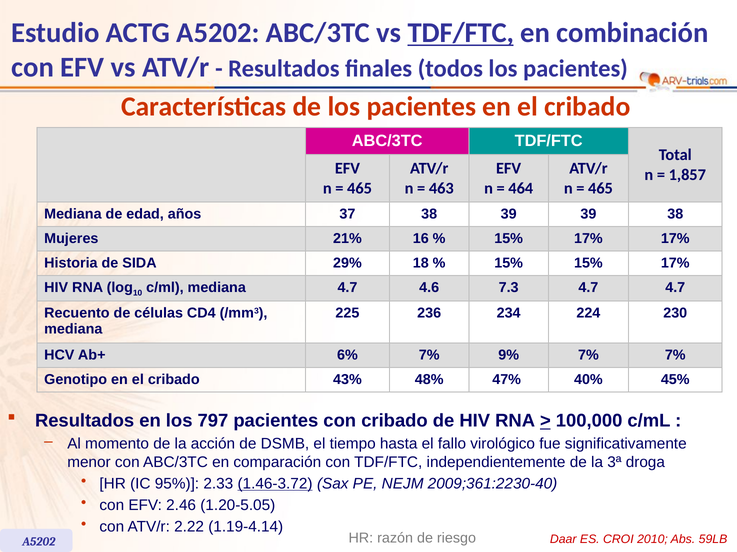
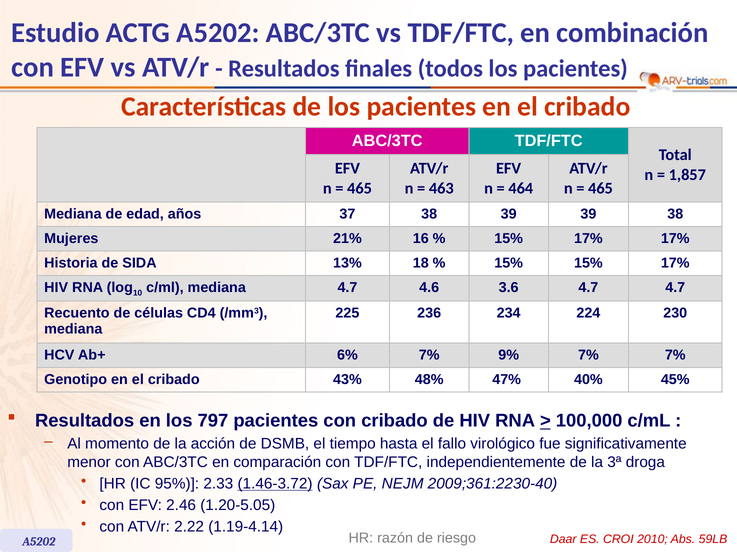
TDF/FTC at (461, 33) underline: present -> none
29%: 29% -> 13%
7.3: 7.3 -> 3.6
